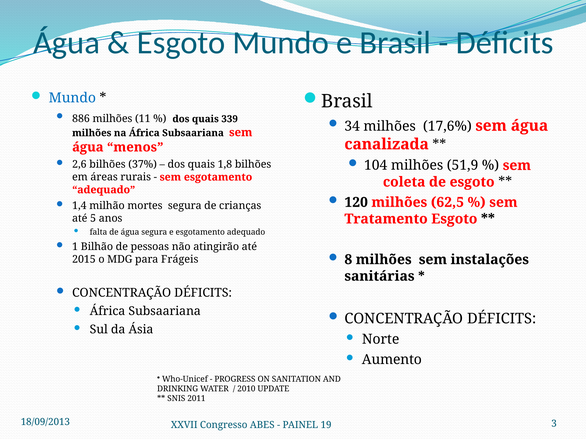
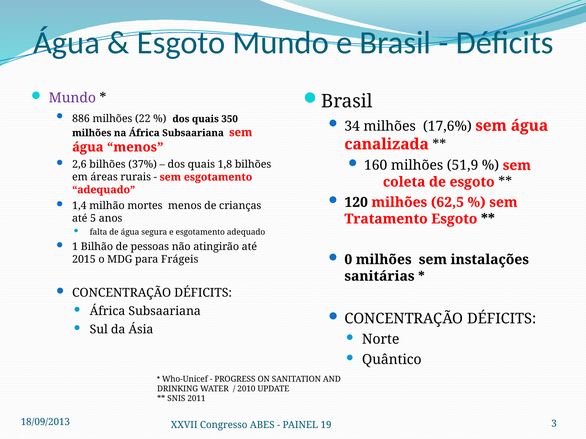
Mundo at (72, 98) colour: blue -> purple
11: 11 -> 22
339: 339 -> 350
104: 104 -> 160
mortes segura: segura -> menos
8: 8 -> 0
Aumento: Aumento -> Quântico
